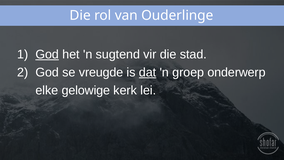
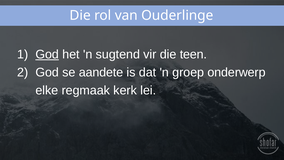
stad: stad -> teen
vreugde: vreugde -> aandete
dat underline: present -> none
gelowige: gelowige -> regmaak
